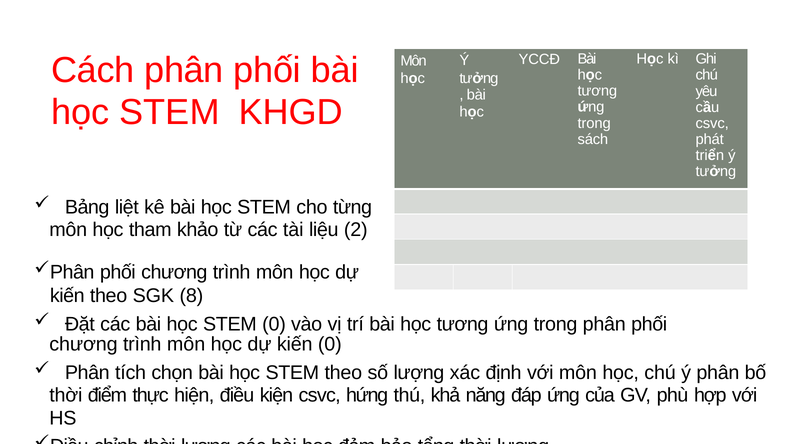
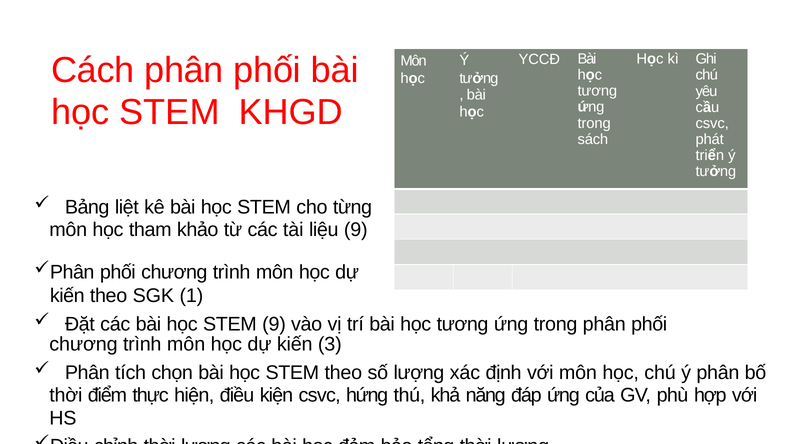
liệu 2: 2 -> 9
8: 8 -> 1
STEM 0: 0 -> 9
kiến 0: 0 -> 3
